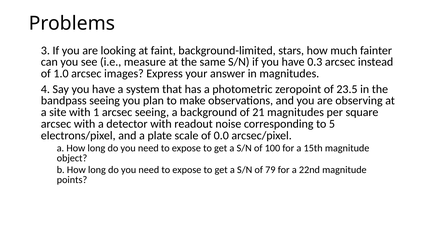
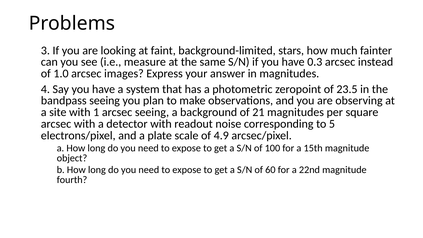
0.0: 0.0 -> 4.9
79: 79 -> 60
points: points -> fourth
